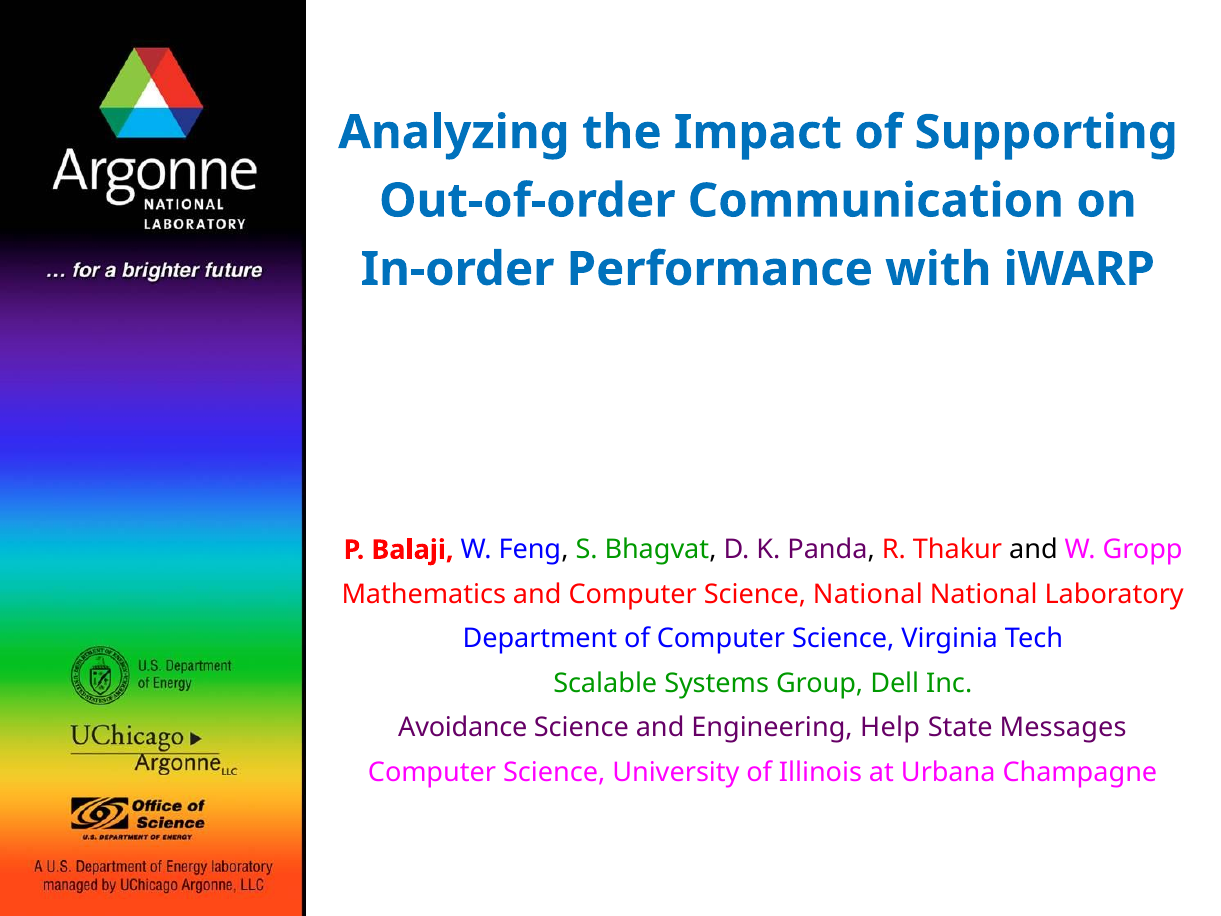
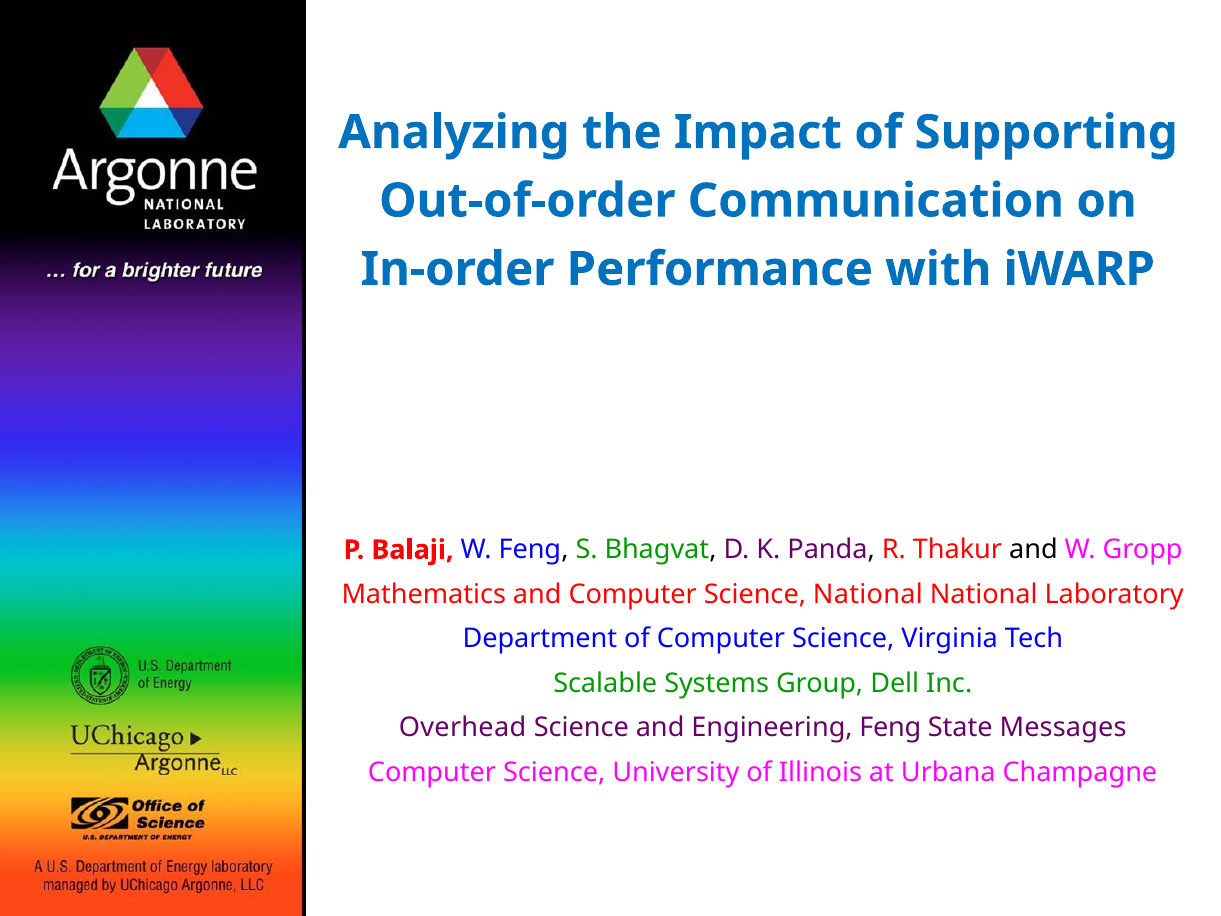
Avoidance: Avoidance -> Overhead
Engineering Help: Help -> Feng
